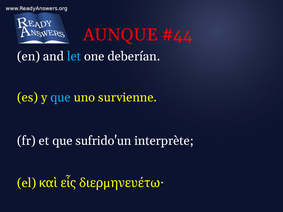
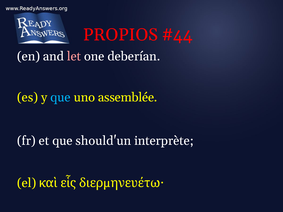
AUNQUE: AUNQUE -> PROPIOS
let colour: light blue -> pink
survienne: survienne -> assemblée
sufrido'un: sufrido'un -> should'un
